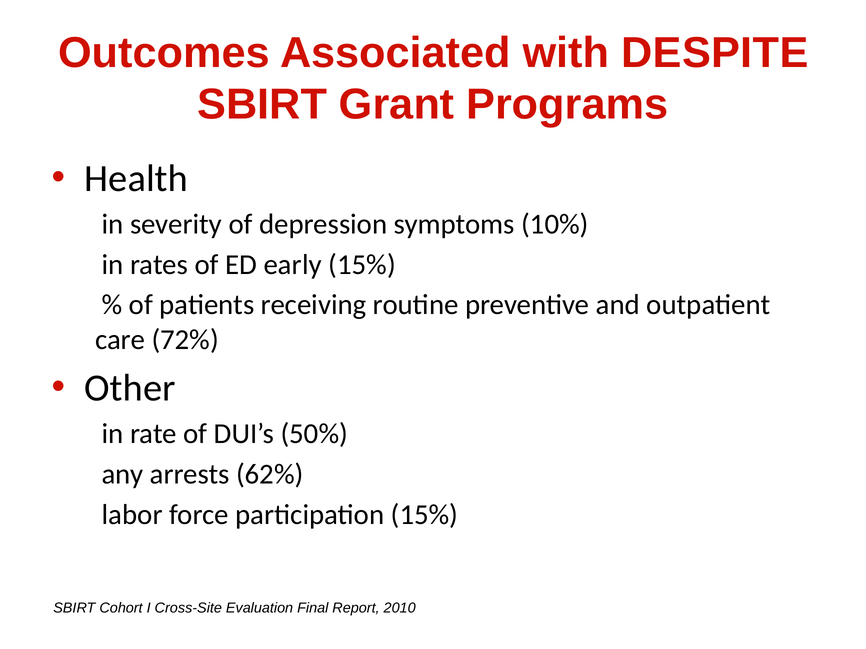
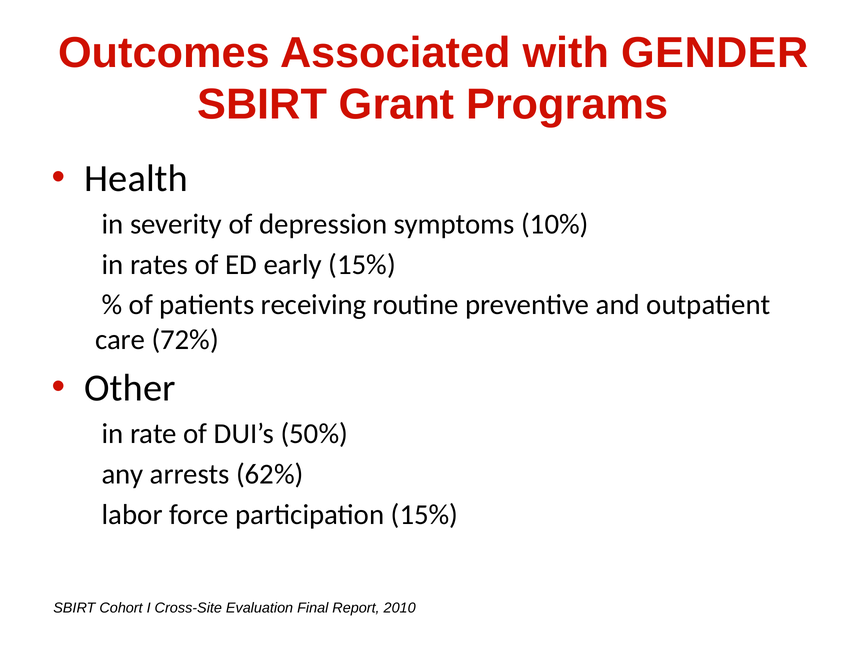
DESPITE: DESPITE -> GENDER
